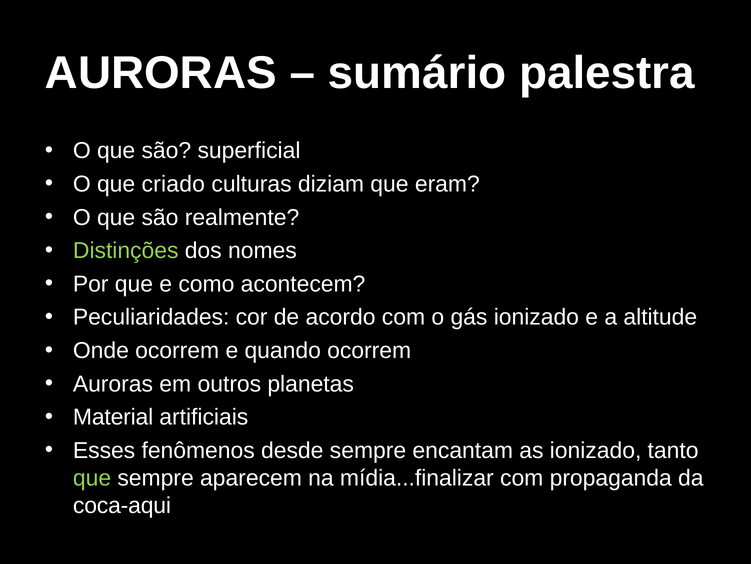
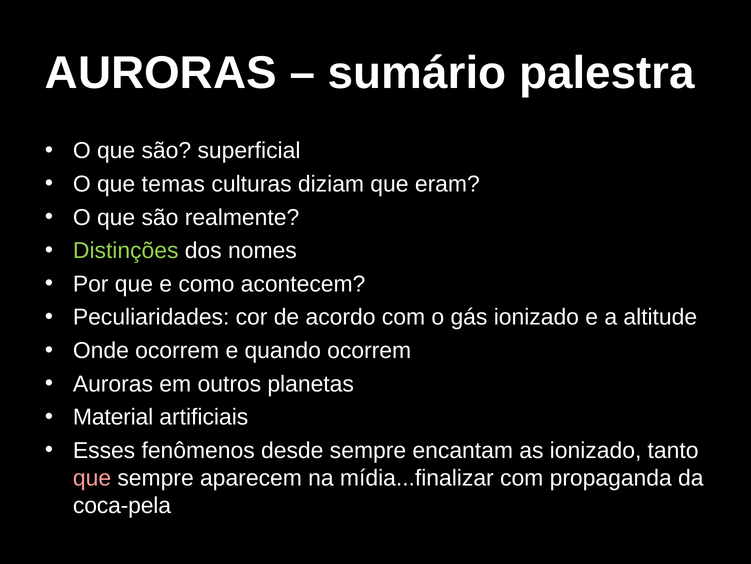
criado: criado -> temas
que at (92, 478) colour: light green -> pink
coca-aqui: coca-aqui -> coca-pela
